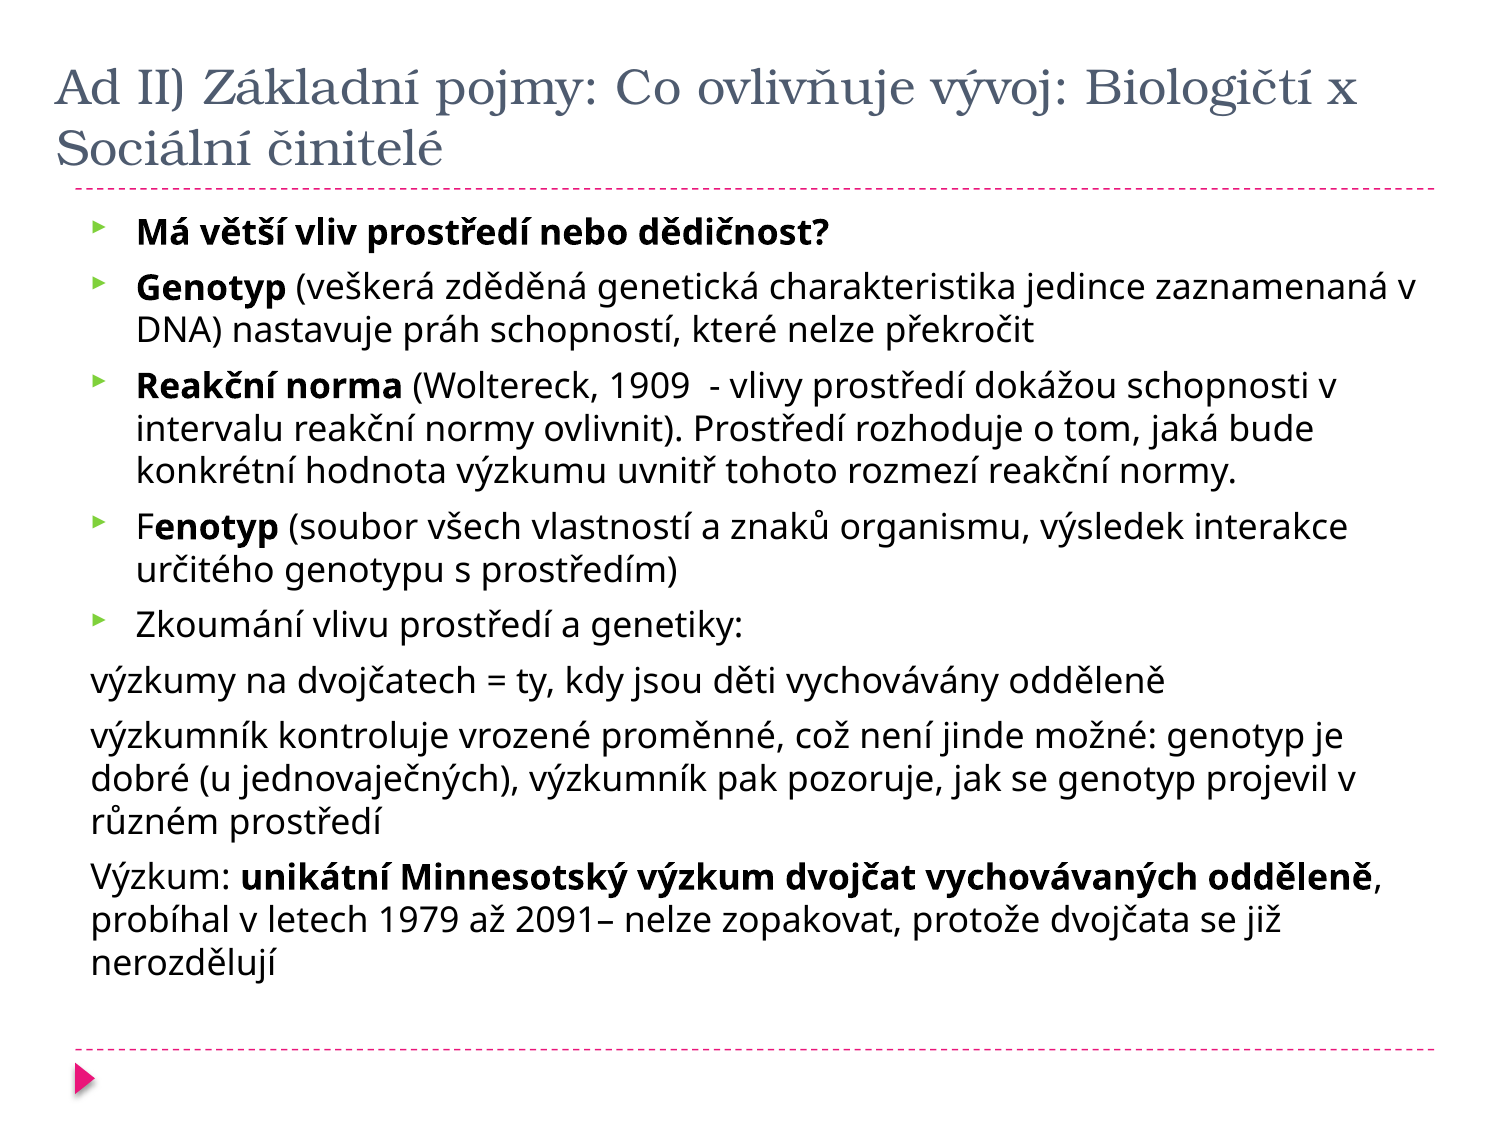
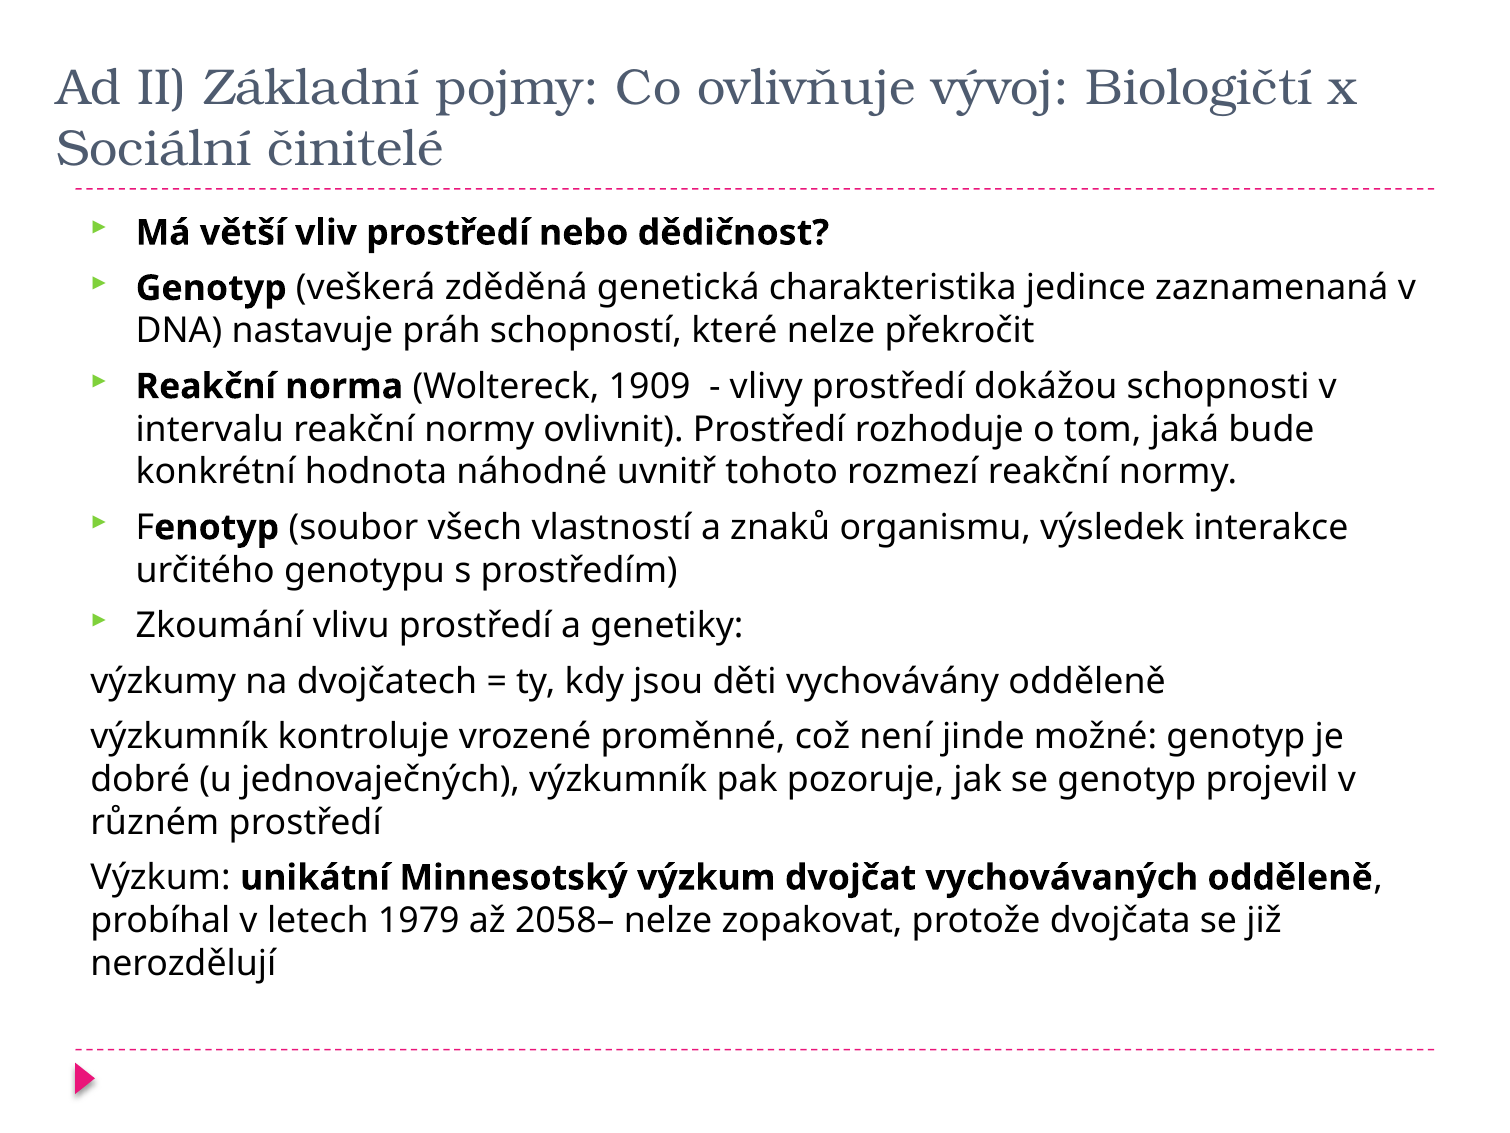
výzkumu: výzkumu -> náhodné
2091–: 2091– -> 2058–
